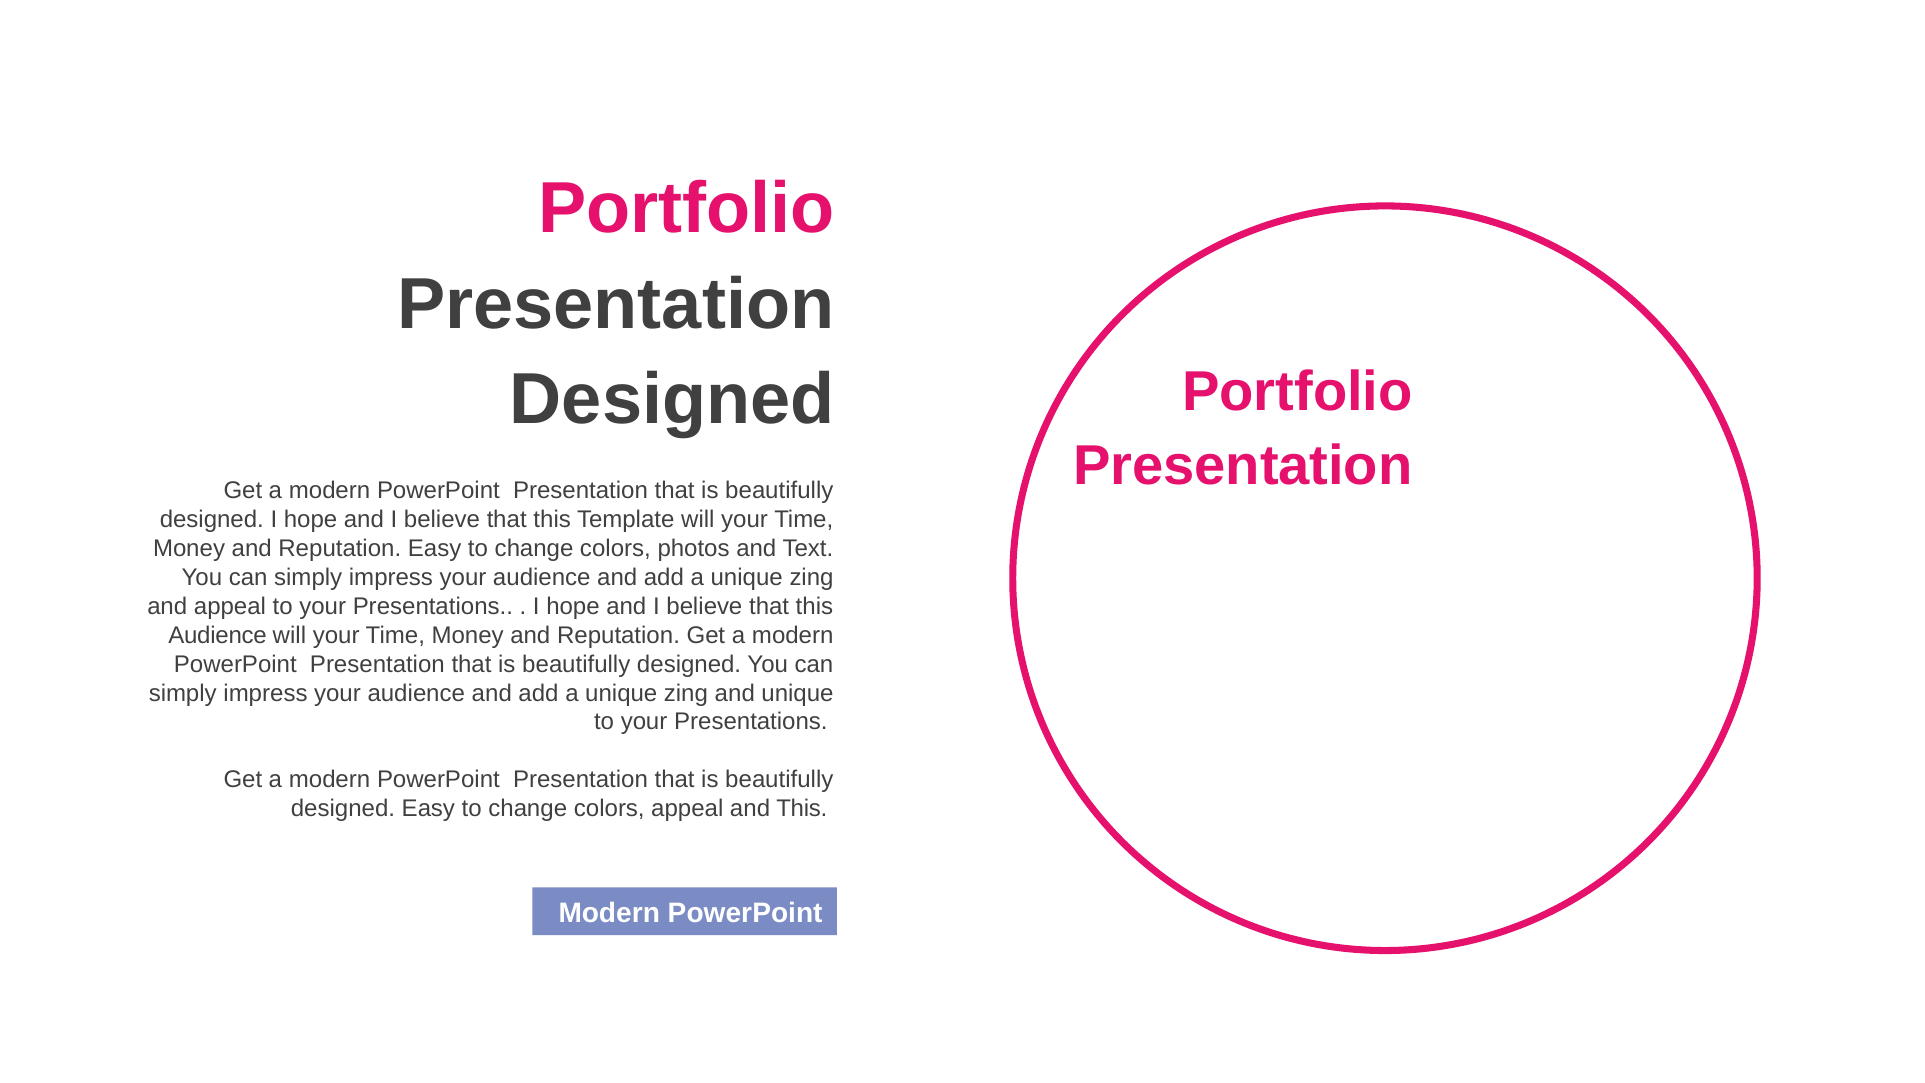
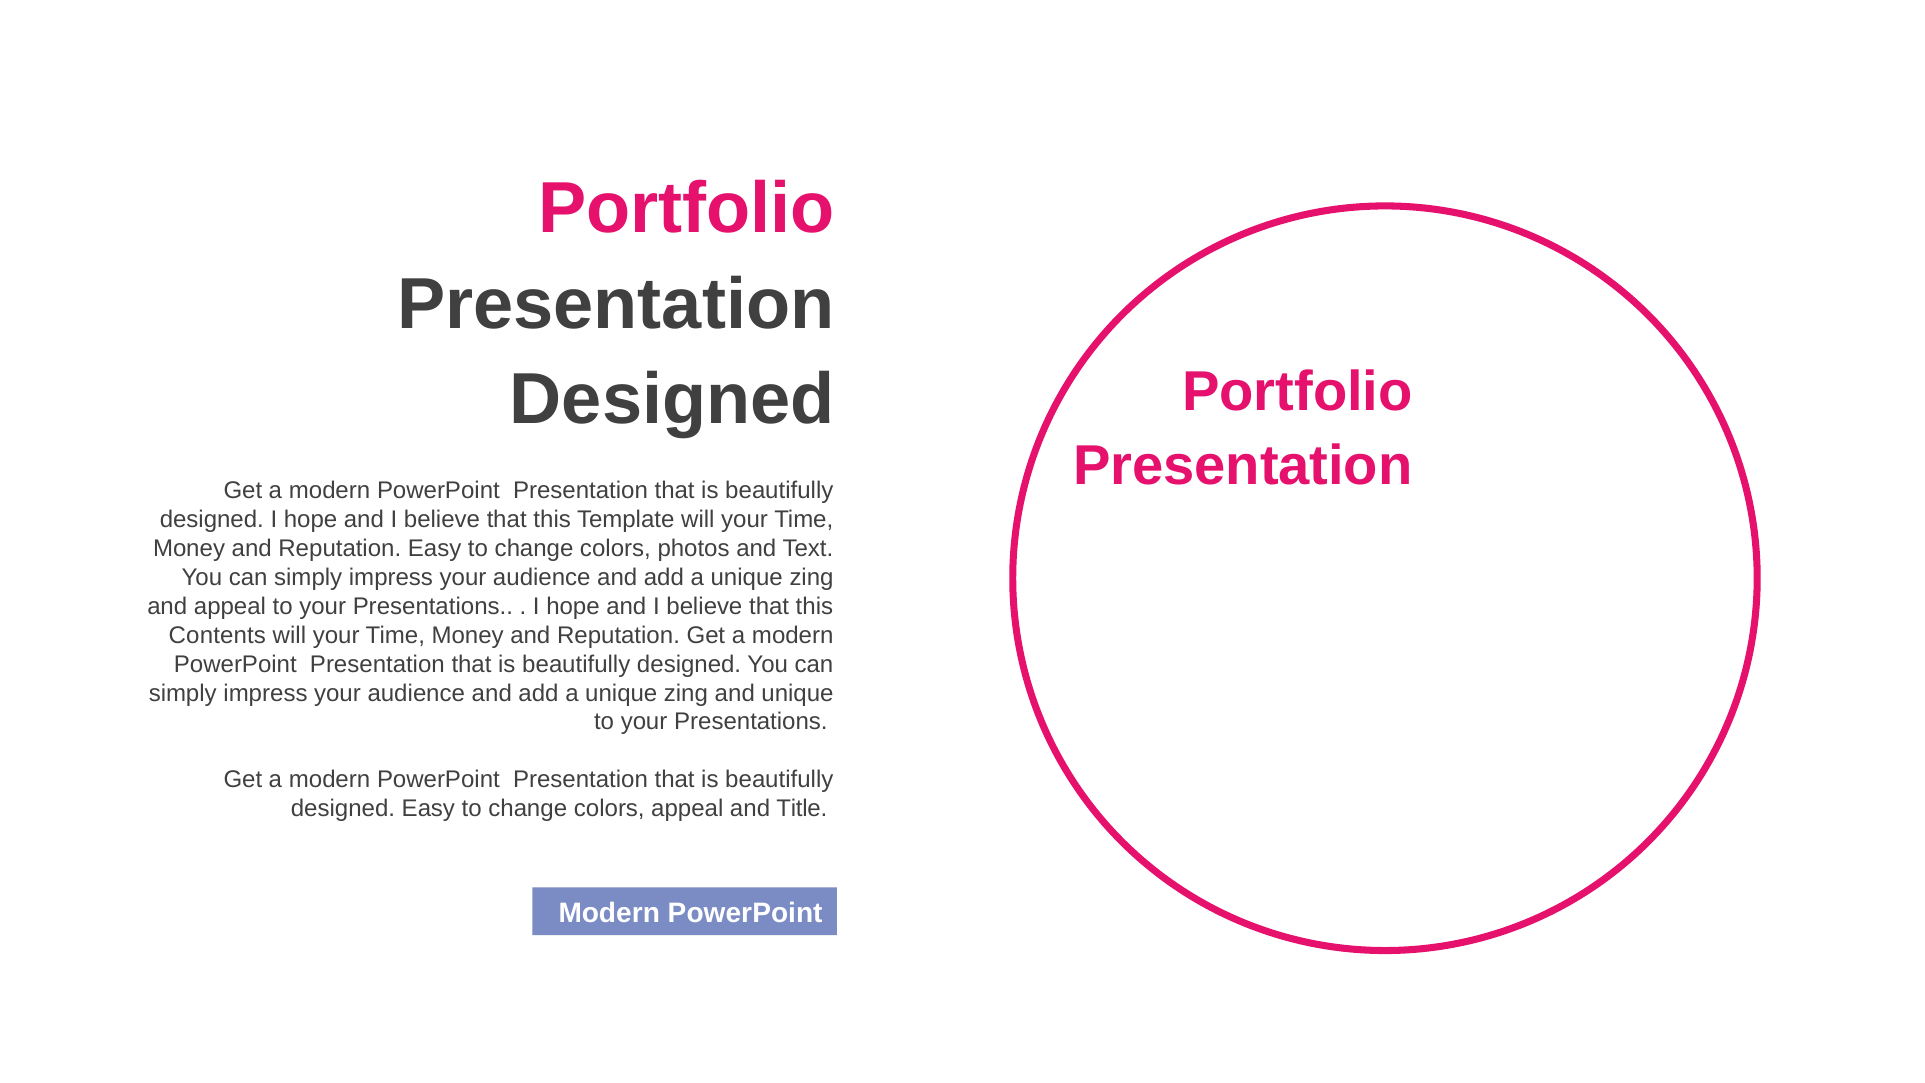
Audience at (218, 635): Audience -> Contents
and This: This -> Title
